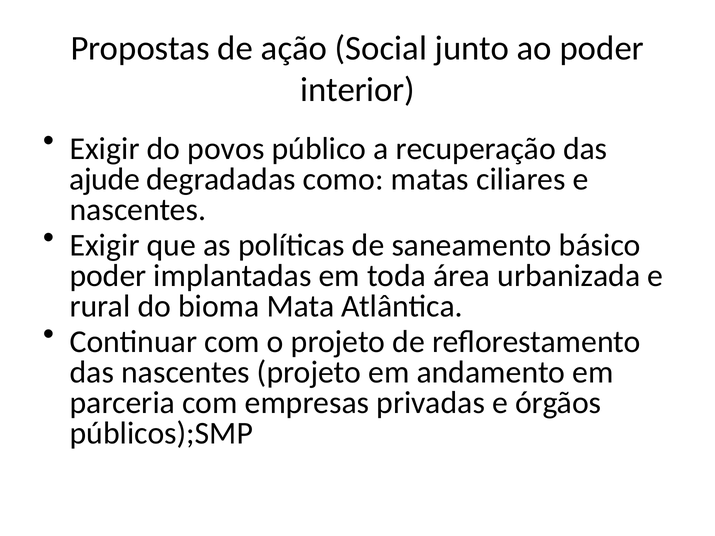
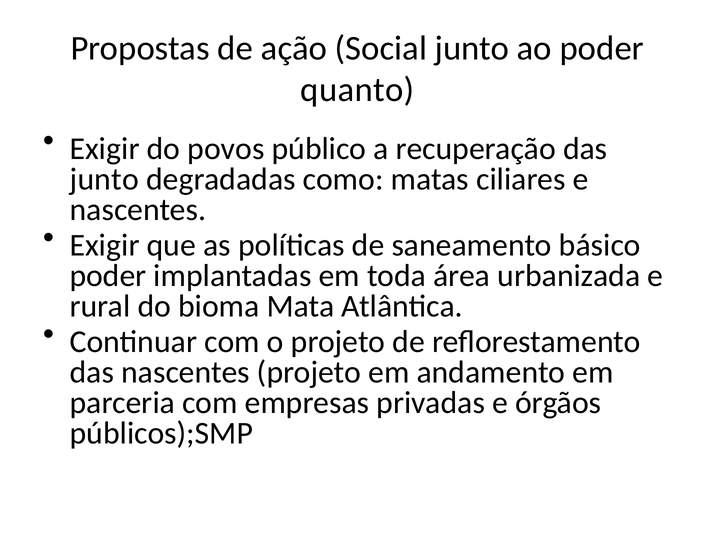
interior: interior -> quanto
ajude at (105, 179): ajude -> junto
